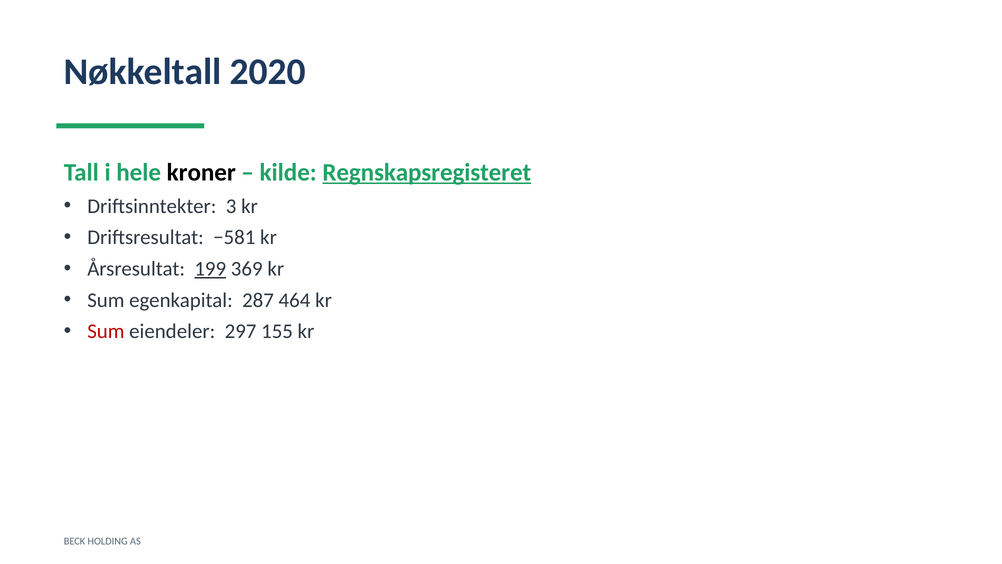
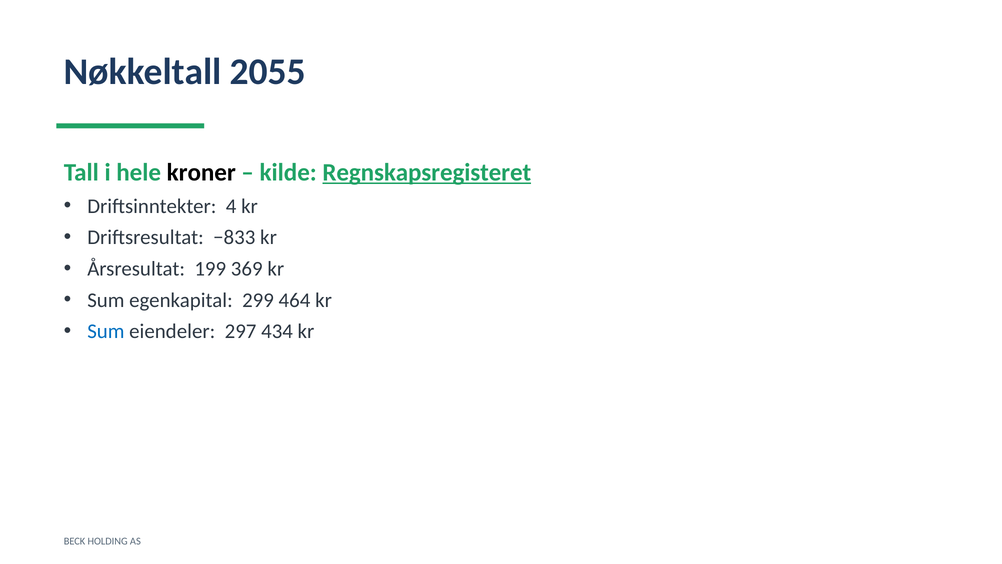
2020: 2020 -> 2055
3: 3 -> 4
−581: −581 -> −833
199 underline: present -> none
287: 287 -> 299
Sum at (106, 331) colour: red -> blue
155: 155 -> 434
